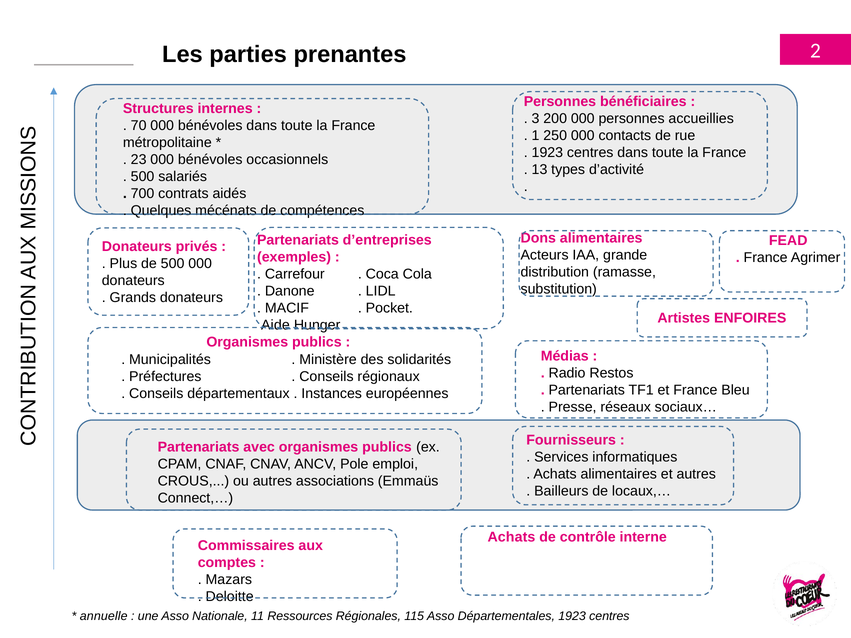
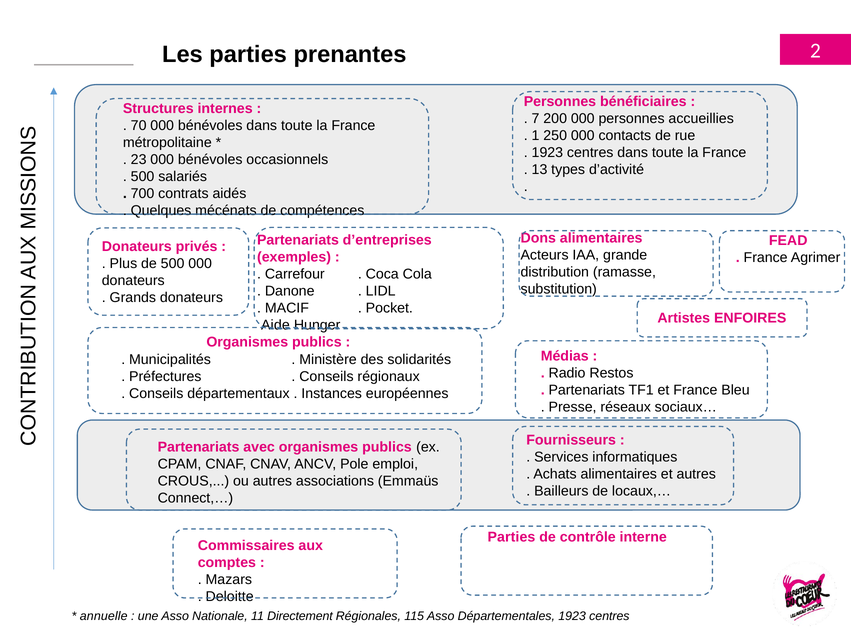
3: 3 -> 7
Achats at (511, 537): Achats -> Parties
Ressources: Ressources -> Directement
